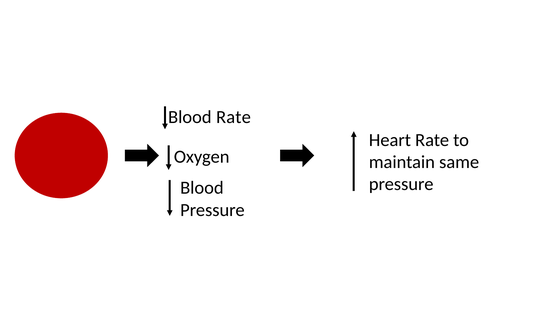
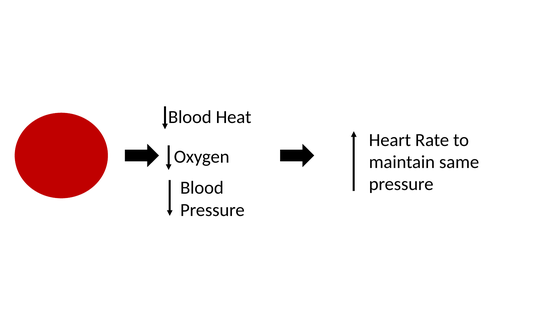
Blood Rate: Rate -> Heat
